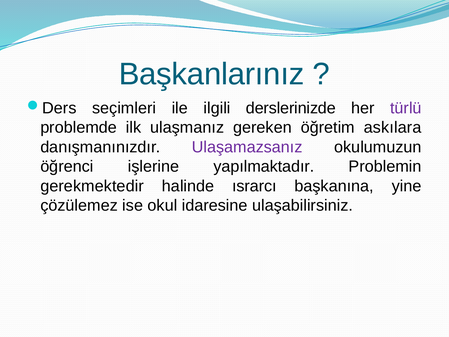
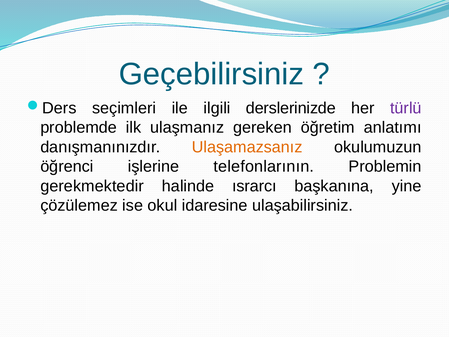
Başkanlarınız: Başkanlarınız -> Geçebilirsiniz
askılara: askılara -> anlatımı
Ulaşamazsanız colour: purple -> orange
yapılmaktadır: yapılmaktadır -> telefonlarının
